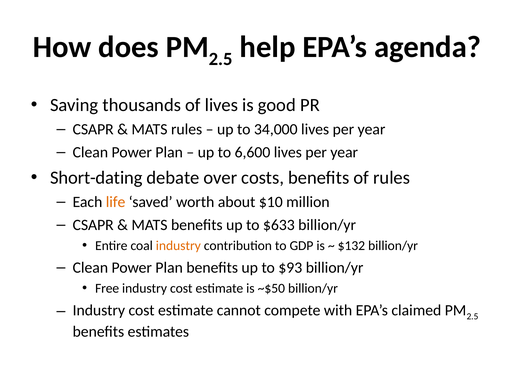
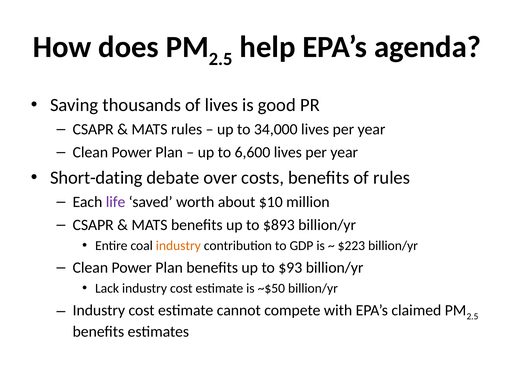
life colour: orange -> purple
$633: $633 -> $893
$132: $132 -> $223
Free: Free -> Lack
